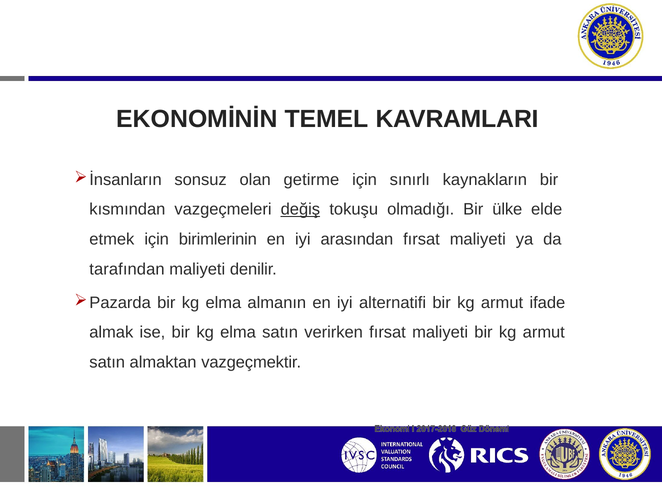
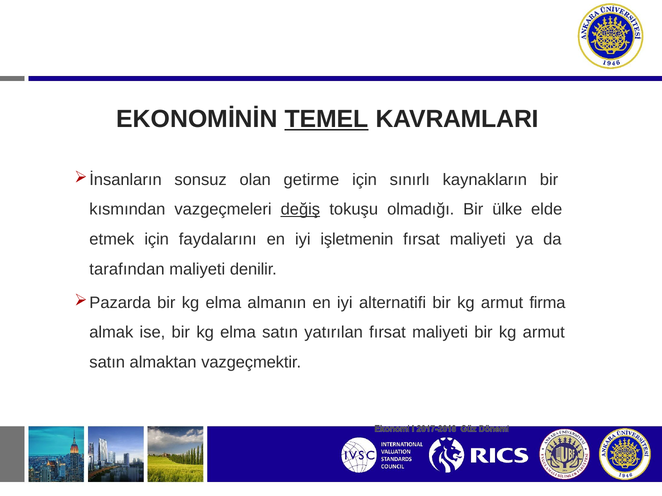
TEMEL underline: none -> present
birimlerinin: birimlerinin -> faydalarını
arasından: arasından -> işletmenin
ifade: ifade -> firma
verirken: verirken -> yatırılan
